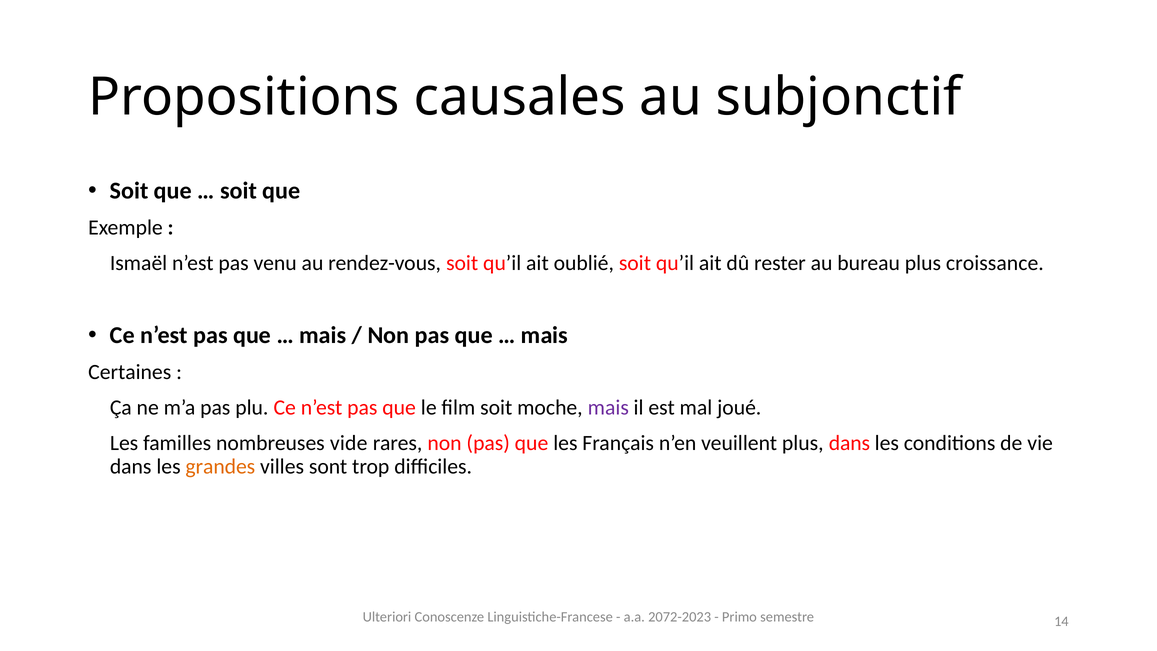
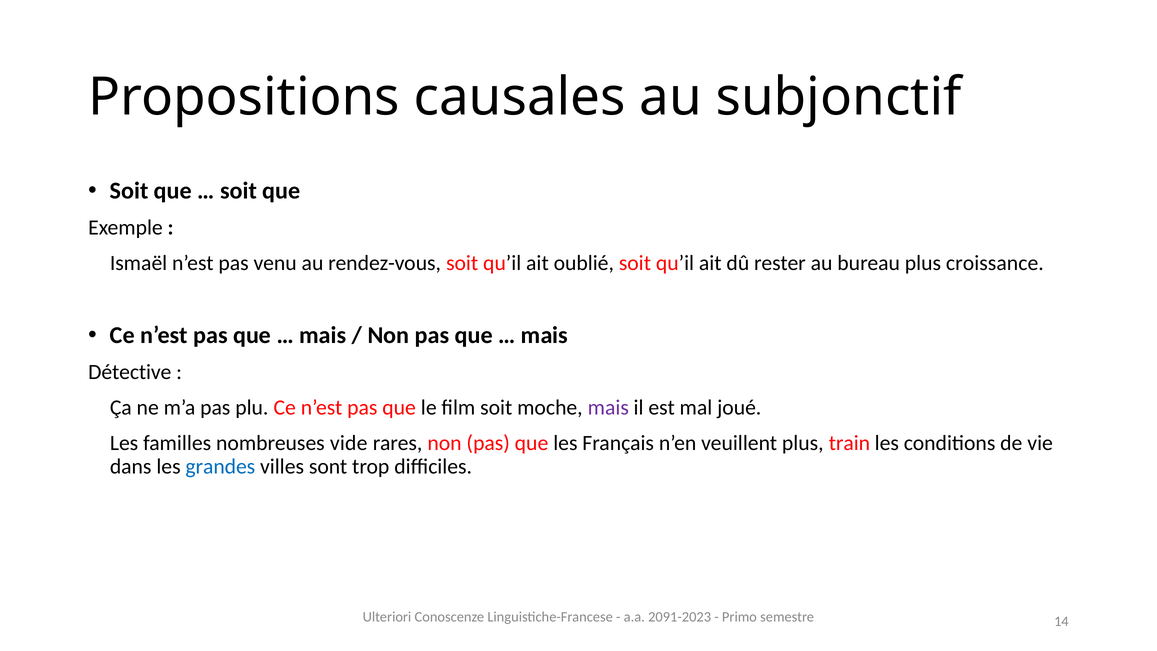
Certaines: Certaines -> Détective
plus dans: dans -> train
grandes colour: orange -> blue
2072-2023: 2072-2023 -> 2091-2023
